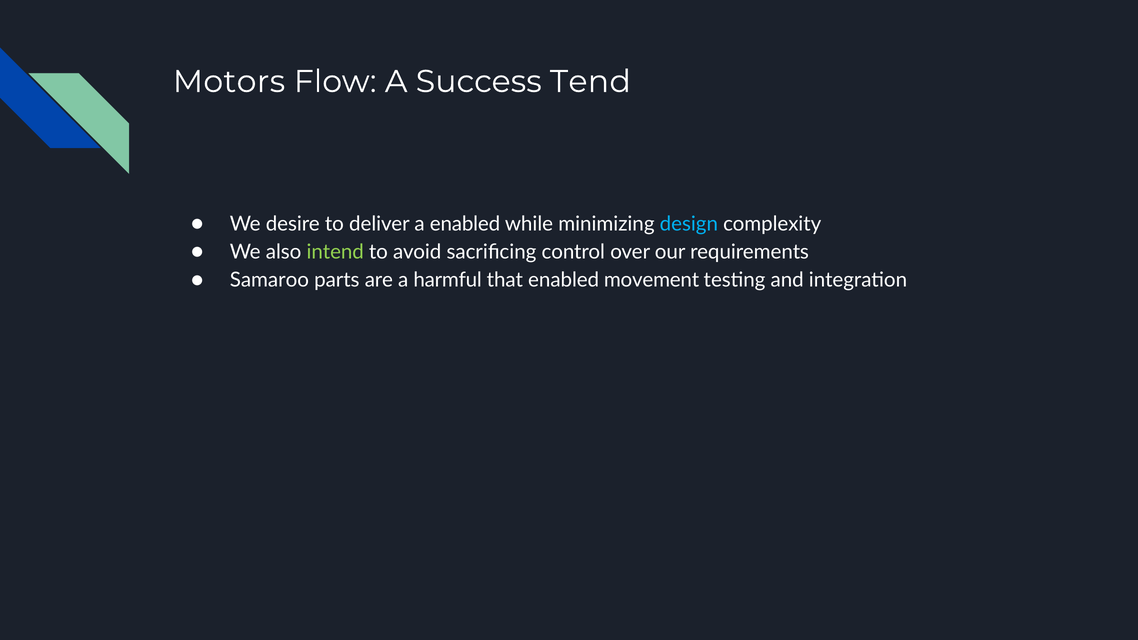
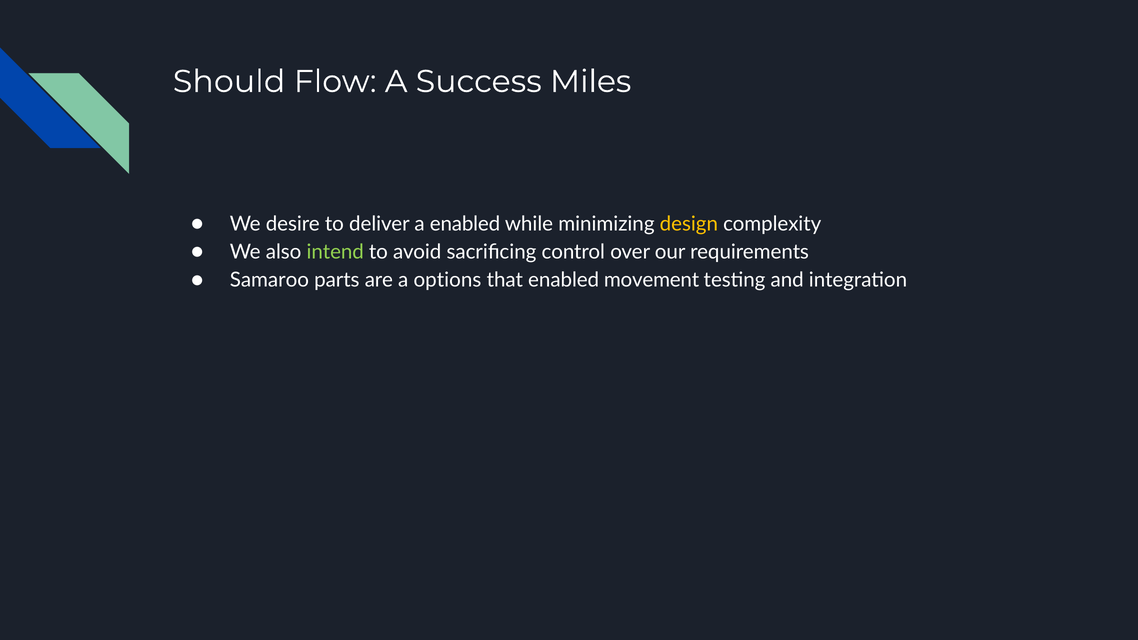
Motors: Motors -> Should
Tend: Tend -> Miles
design colour: light blue -> yellow
harmful: harmful -> options
